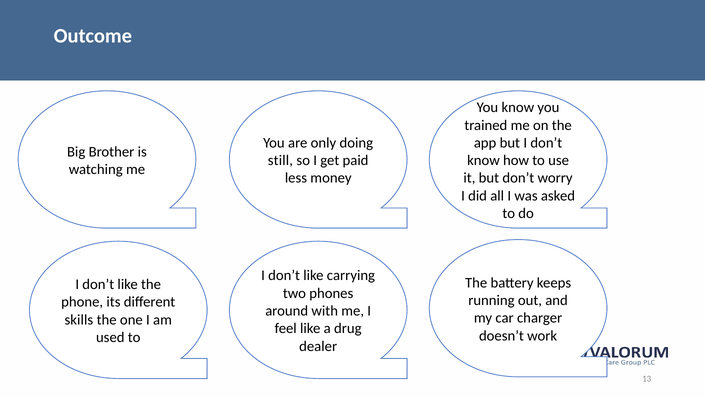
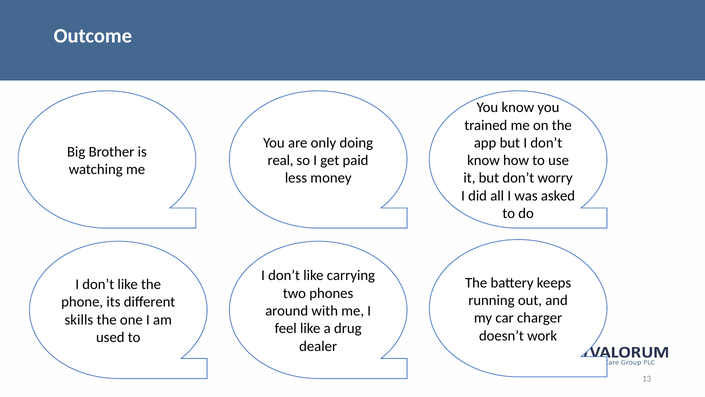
still: still -> real
